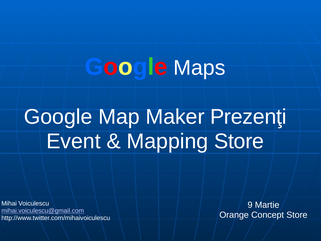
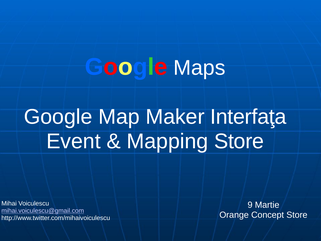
Prezenţi: Prezenţi -> Interfaţa
